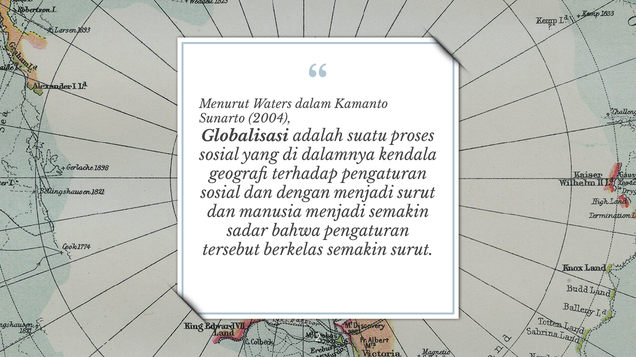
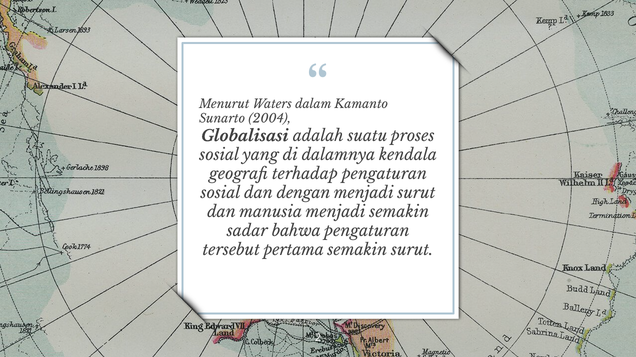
berkelas: berkelas -> pertama
